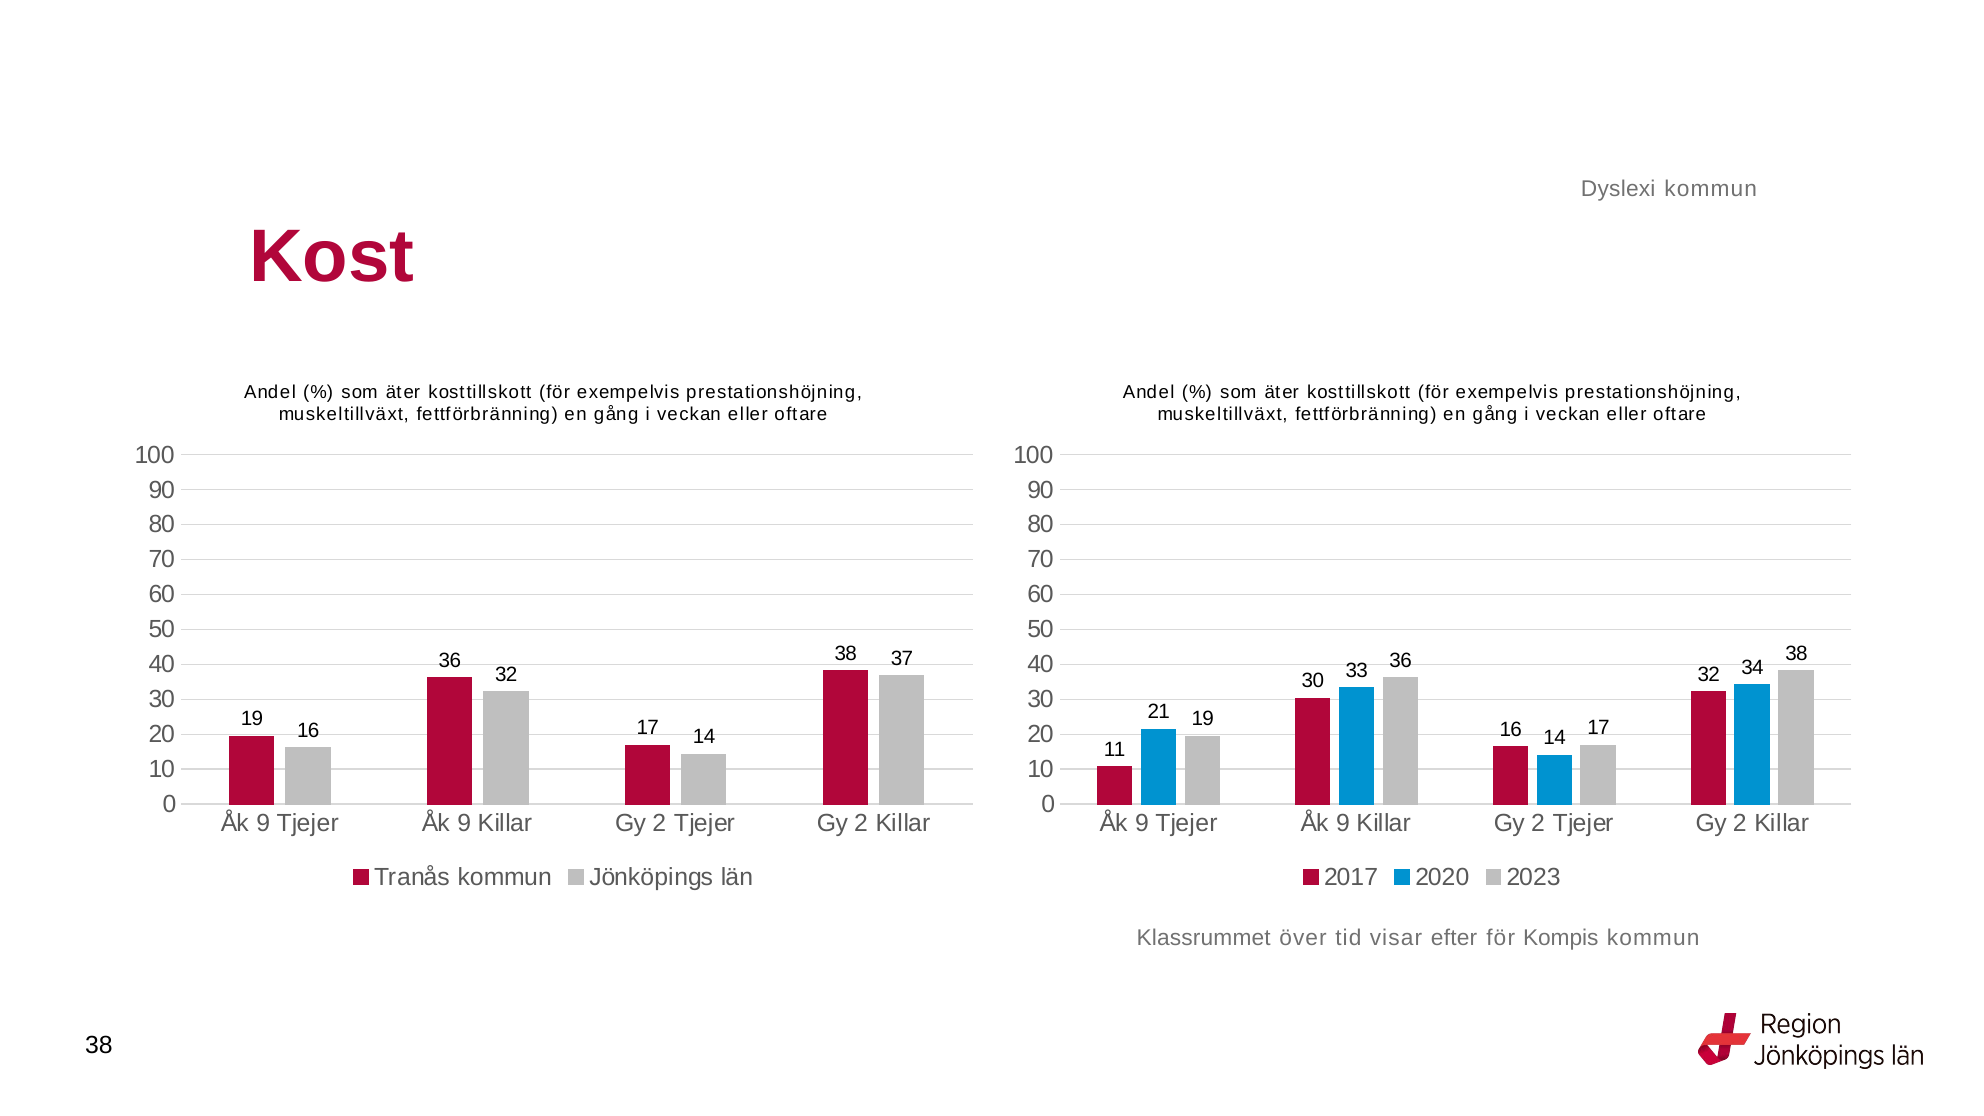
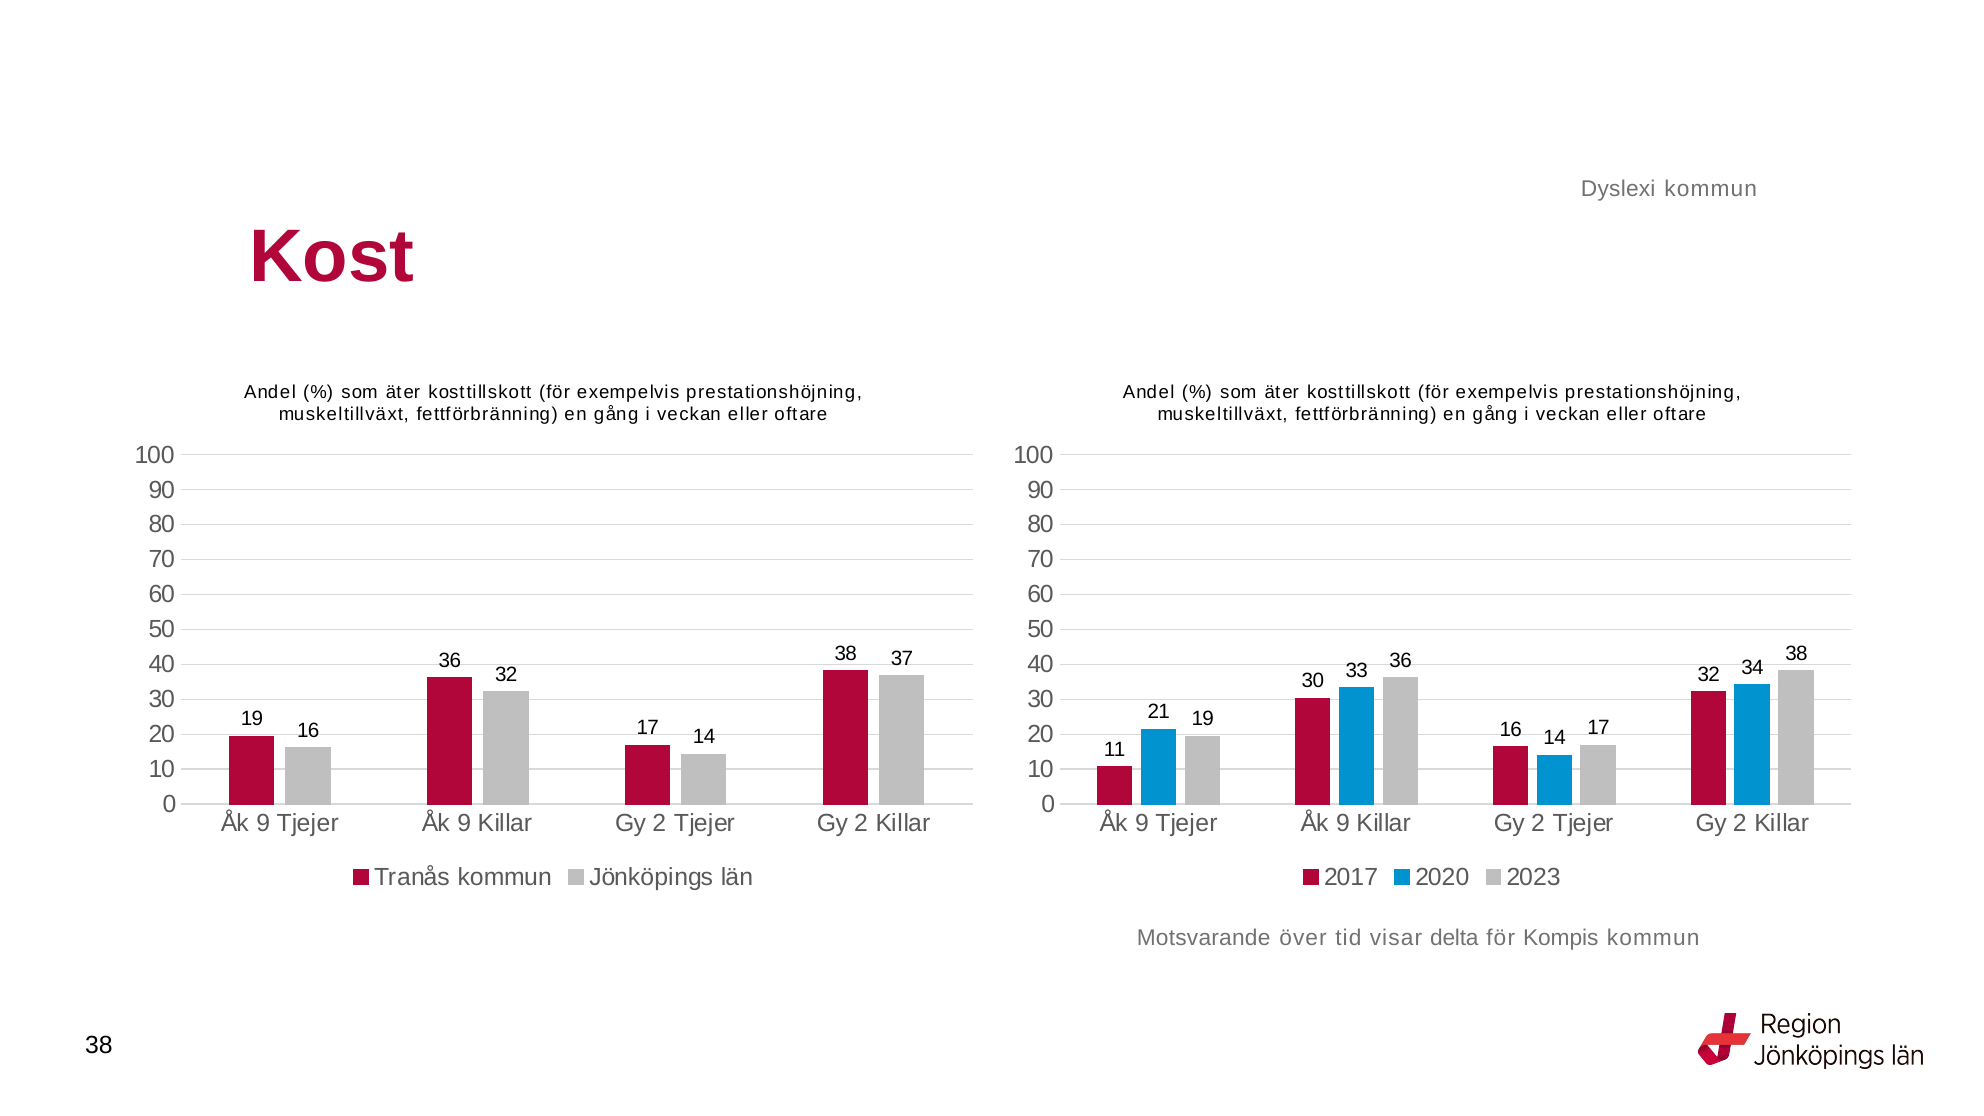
Klassrummet: Klassrummet -> Motsvarande
efter: efter -> delta
